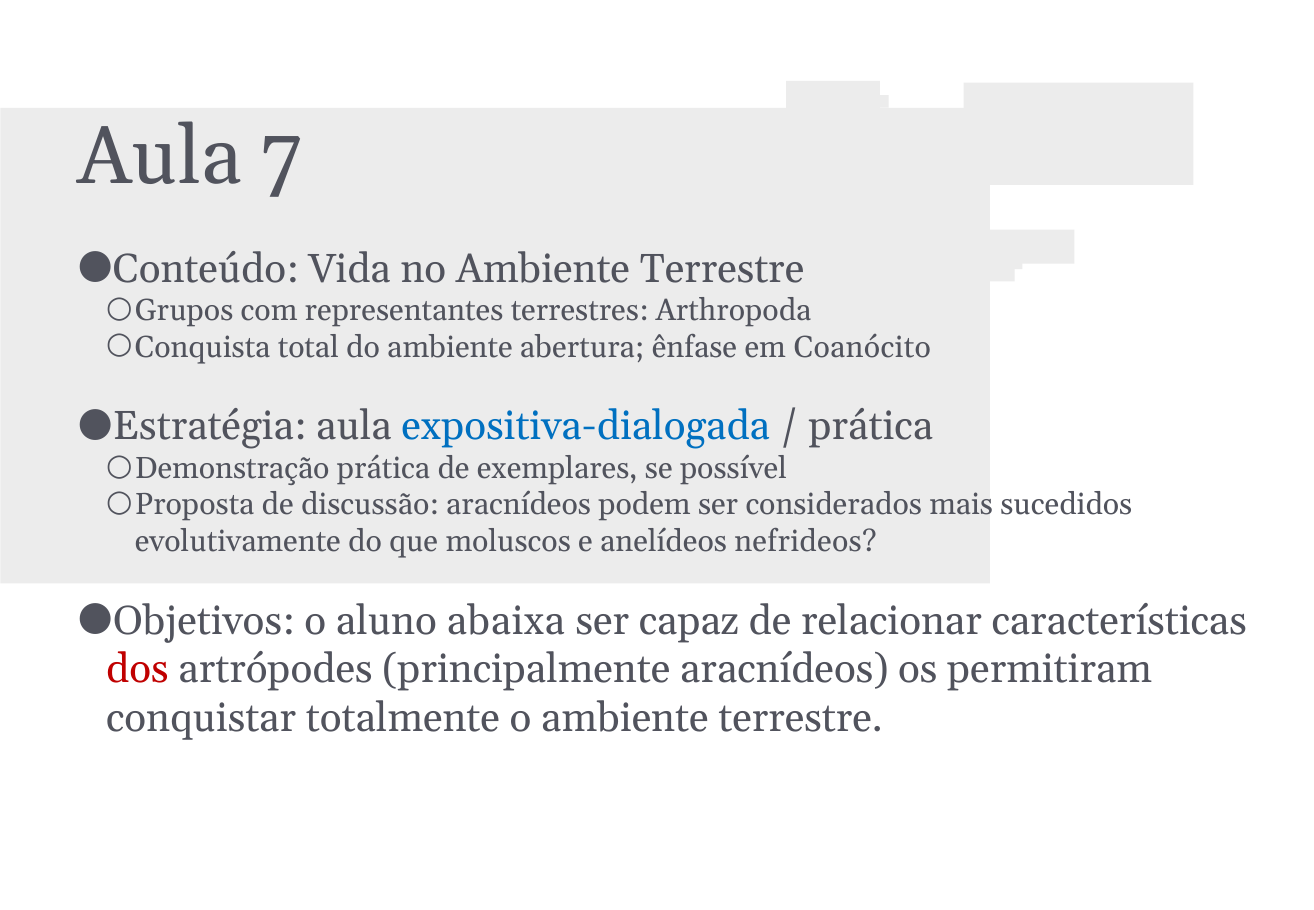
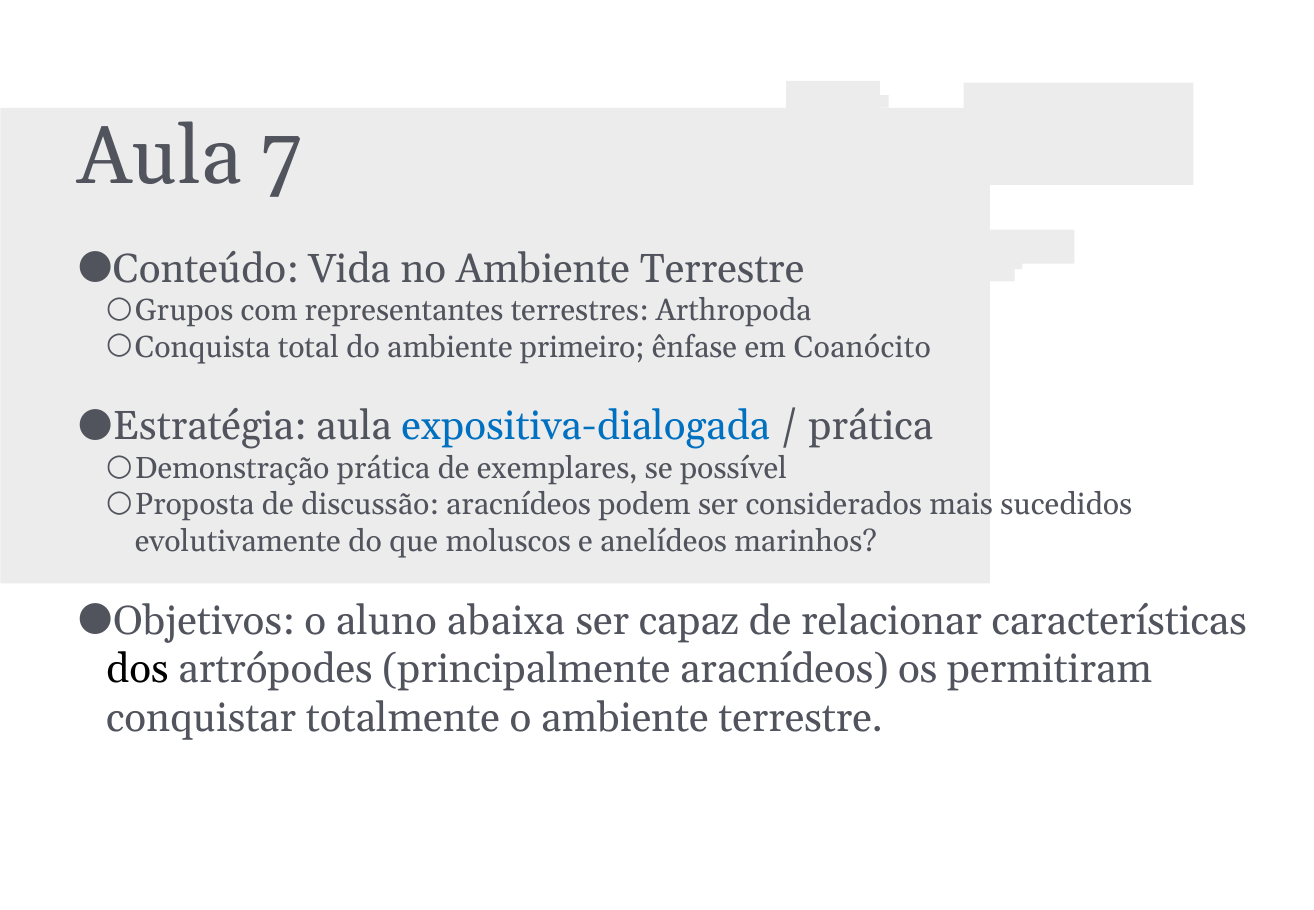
abertura: abertura -> primeiro
nefrideos: nefrideos -> marinhos
dos colour: red -> black
